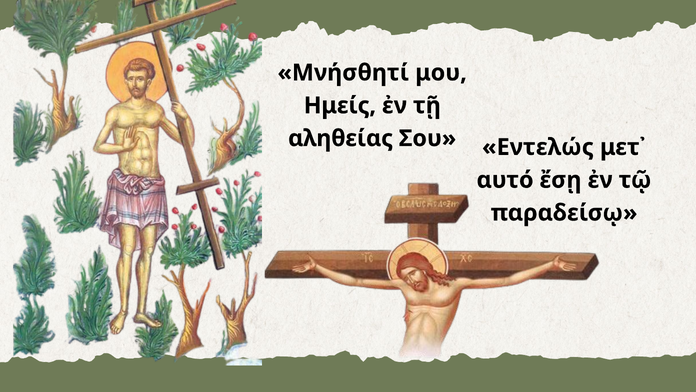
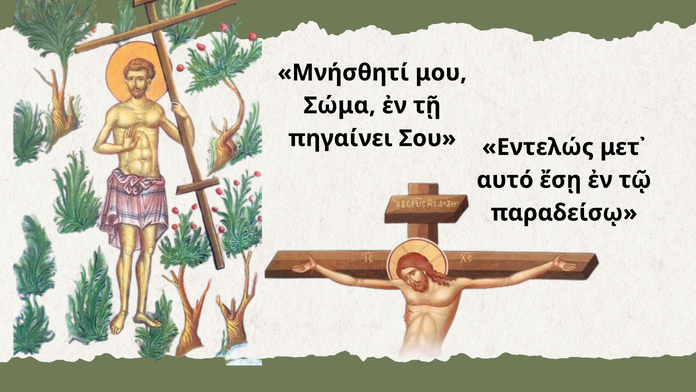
Ημείς: Ημείς -> Σώμα
αληθείας: αληθείας -> πηγαίνει
